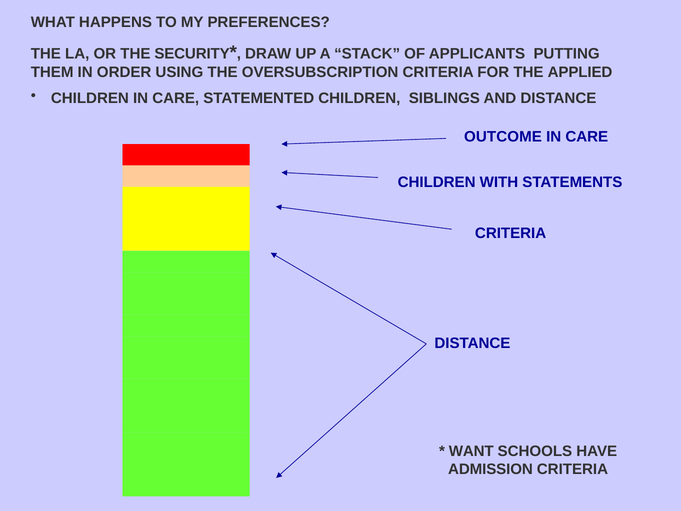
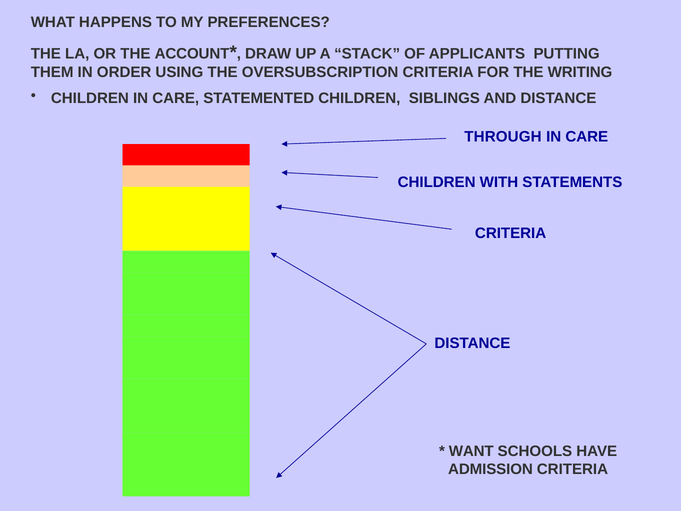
SECURITY: SECURITY -> ACCOUNT
APPLIED: APPLIED -> WRITING
OUTCOME: OUTCOME -> THROUGH
